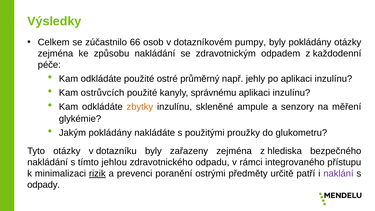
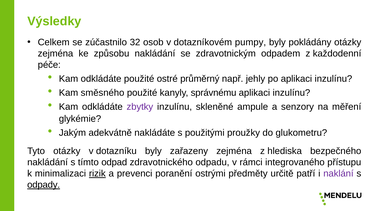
66: 66 -> 32
ostrůvcích: ostrůvcích -> směsného
zbytky colour: orange -> purple
Jakým pokládány: pokládány -> adekvátně
jehlou: jehlou -> odpad
odpady underline: none -> present
